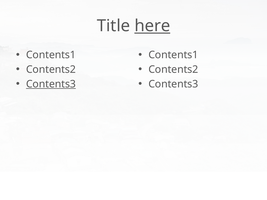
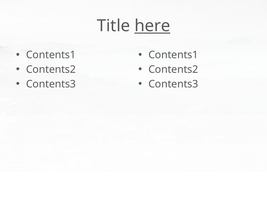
Contents3 at (51, 84) underline: present -> none
